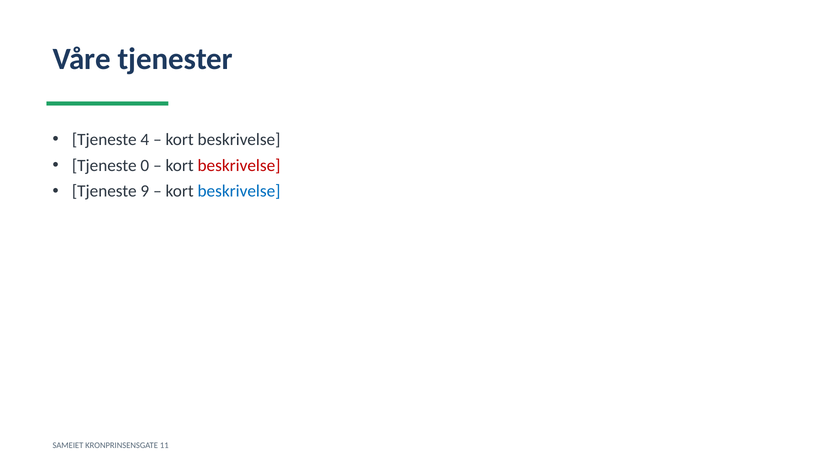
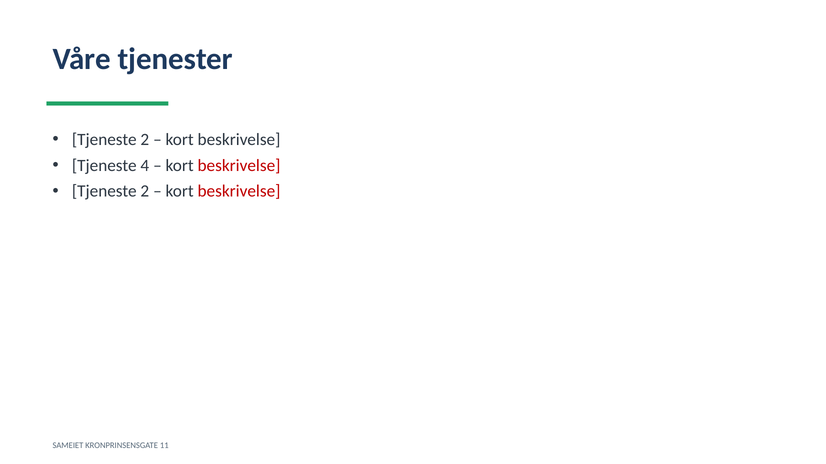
4 at (145, 140): 4 -> 2
0: 0 -> 4
9 at (145, 192): 9 -> 2
beskrivelse at (239, 192) colour: blue -> red
